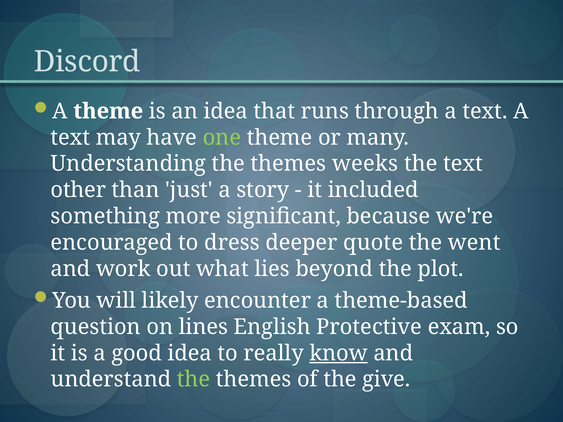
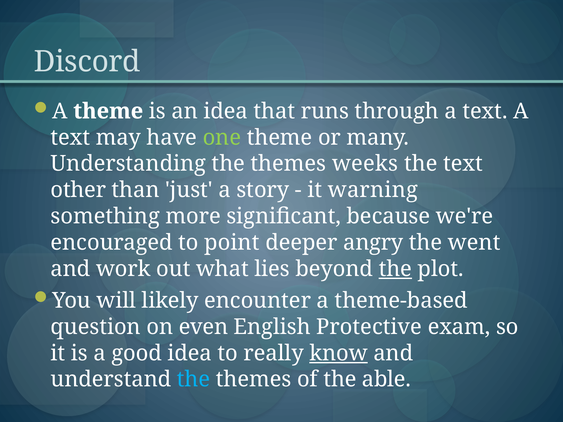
included: included -> warning
dress: dress -> point
quote: quote -> angry
the at (395, 269) underline: none -> present
lines: lines -> even
the at (194, 380) colour: light green -> light blue
give: give -> able
